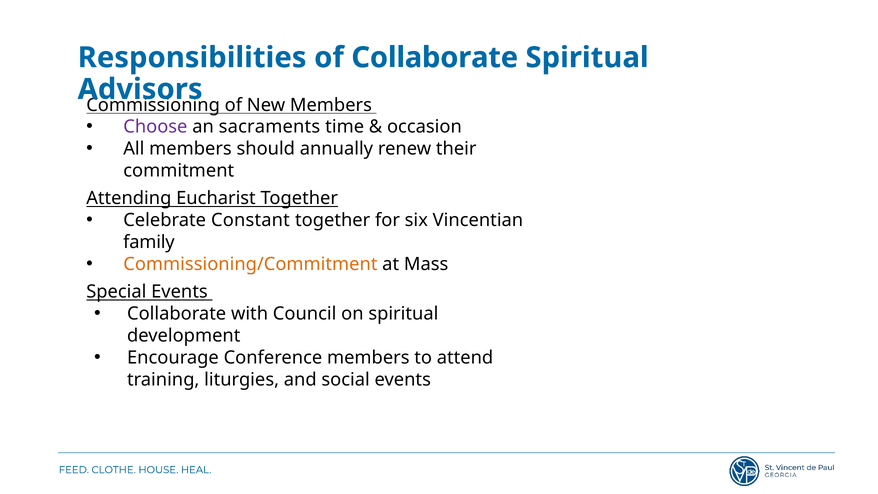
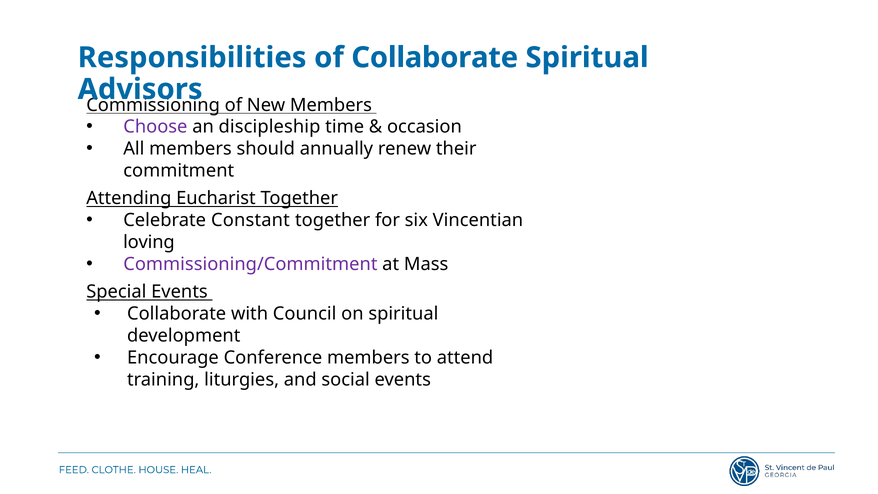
sacraments: sacraments -> discipleship
family: family -> loving
Commissioning/Commitment colour: orange -> purple
